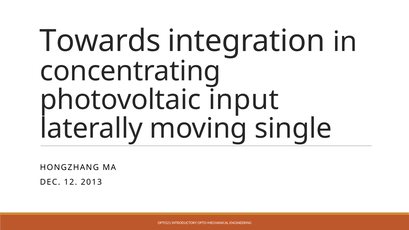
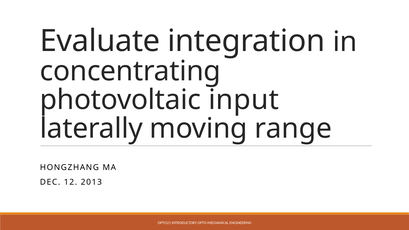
Towards: Towards -> Evaluate
single: single -> range
